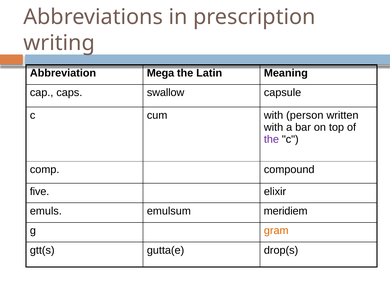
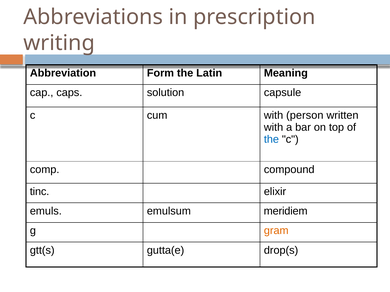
Mega: Mega -> Form
swallow: swallow -> solution
the at (271, 140) colour: purple -> blue
five: five -> tinc
